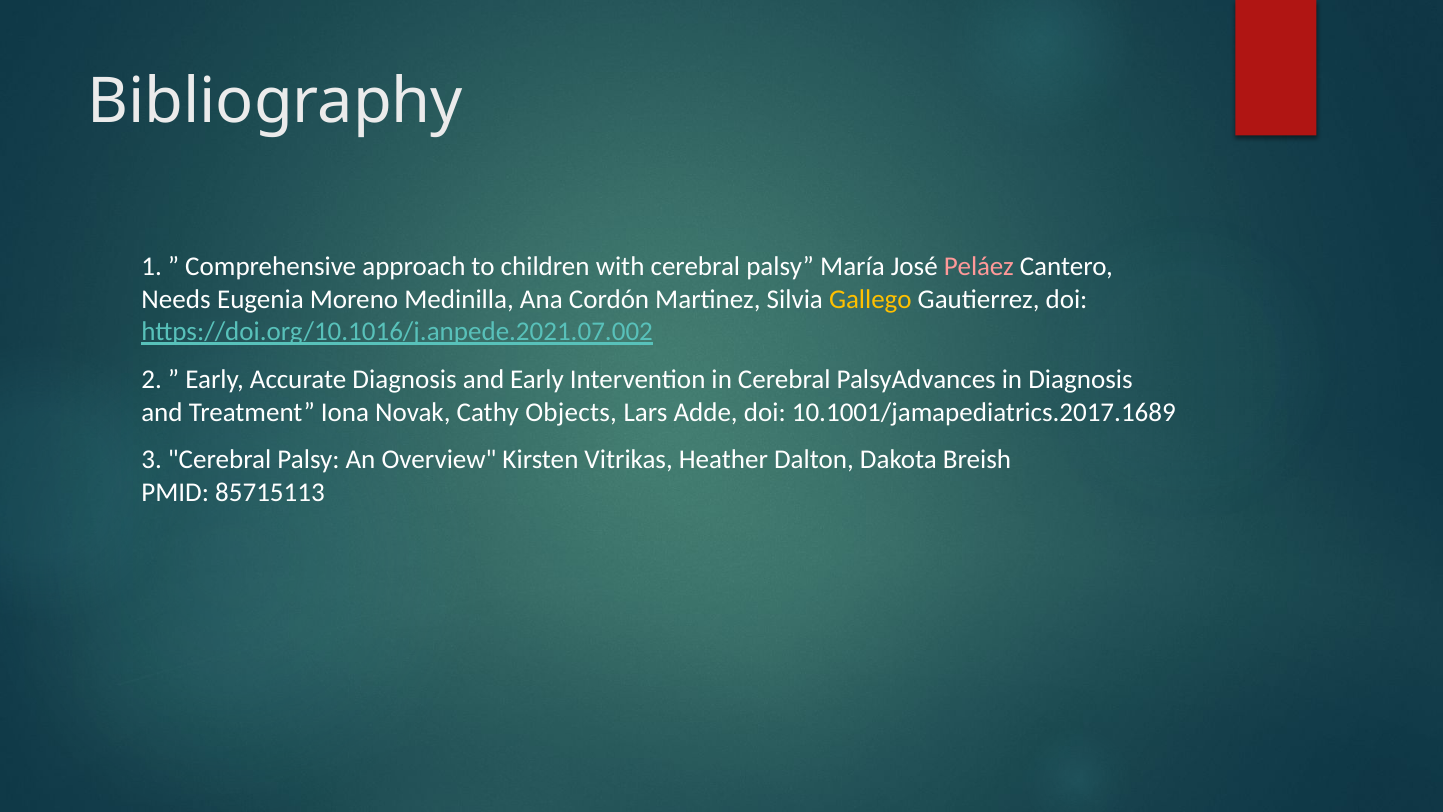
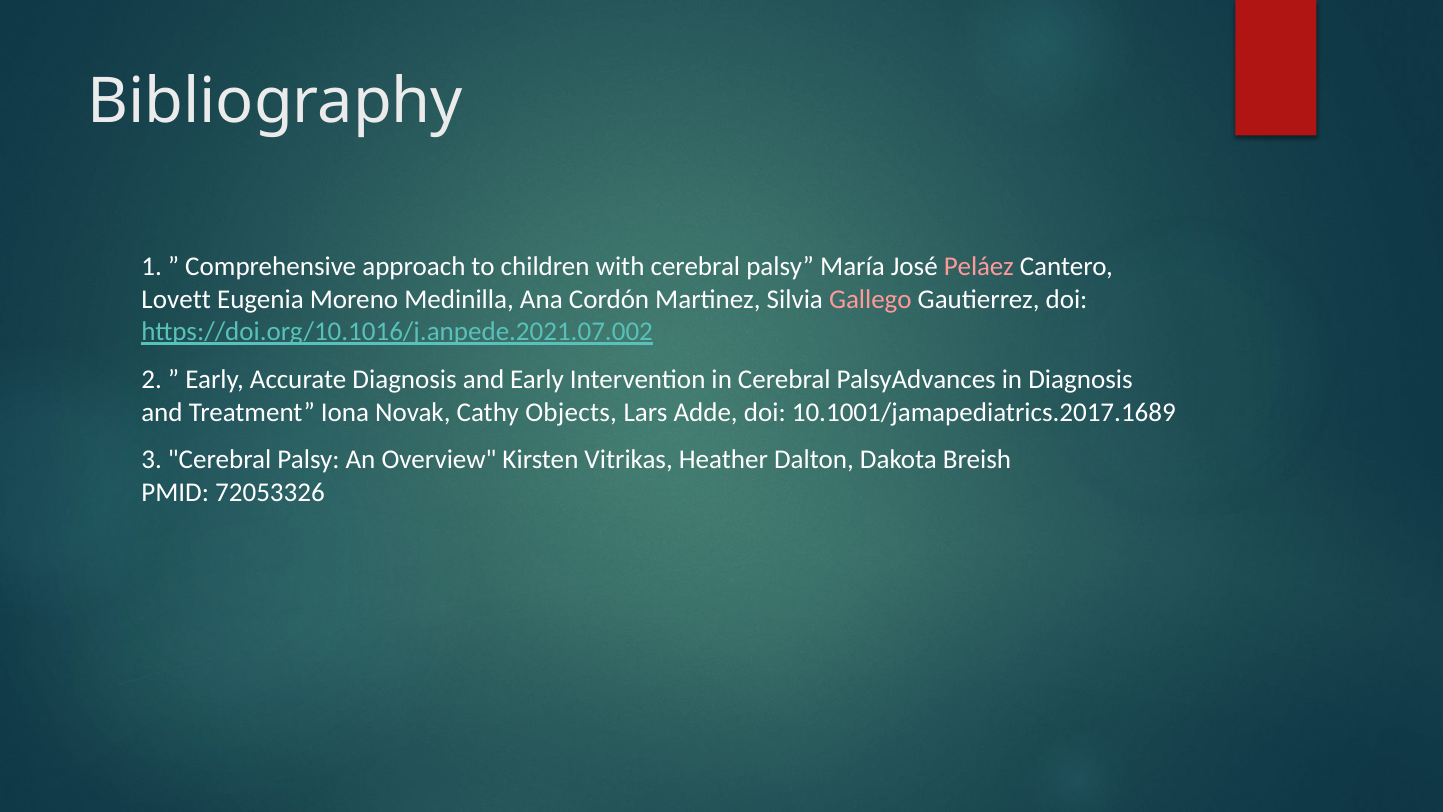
Needs: Needs -> Lovett
Gallego colour: yellow -> pink
85715113: 85715113 -> 72053326
